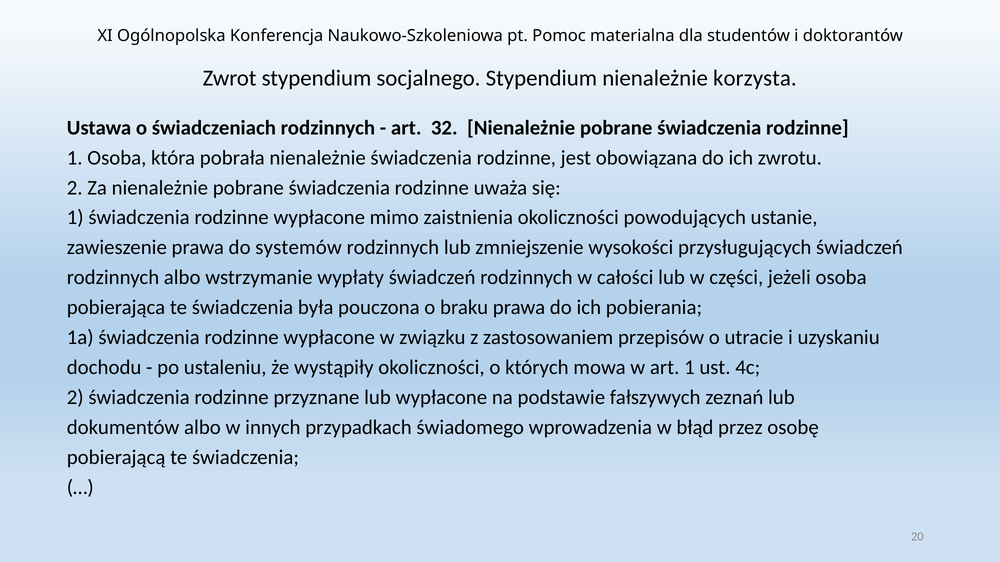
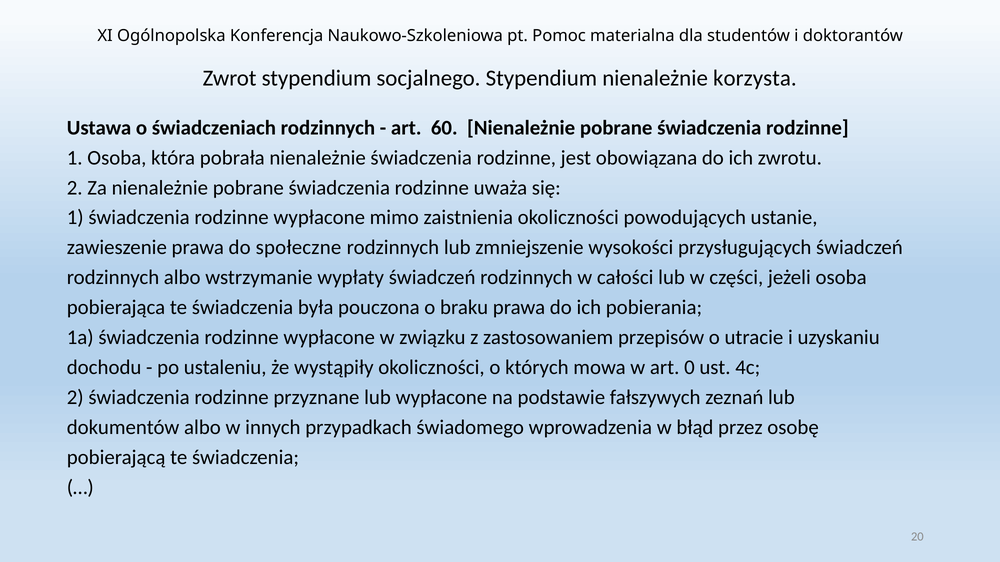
32: 32 -> 60
systemów: systemów -> społeczne
art 1: 1 -> 0
